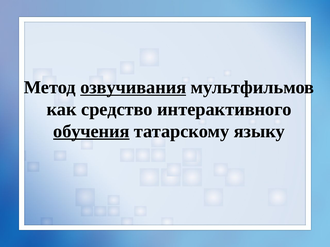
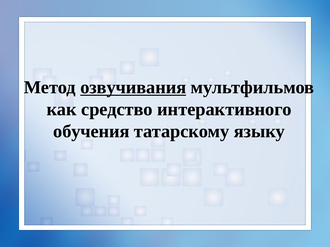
обучения underline: present -> none
